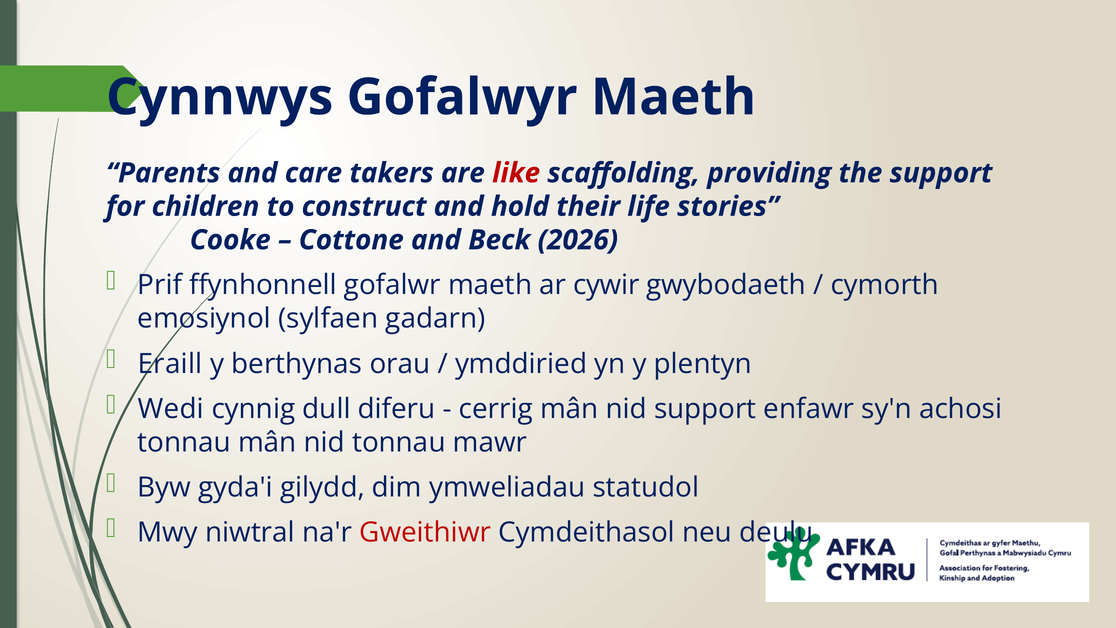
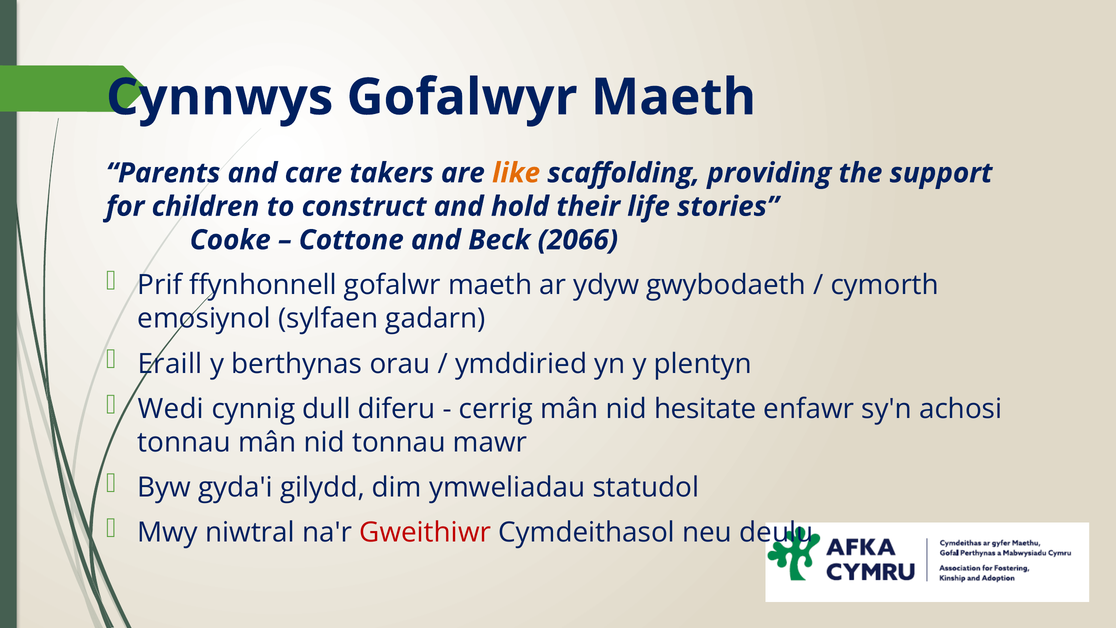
like colour: red -> orange
2026: 2026 -> 2066
cywir: cywir -> ydyw
nid support: support -> hesitate
